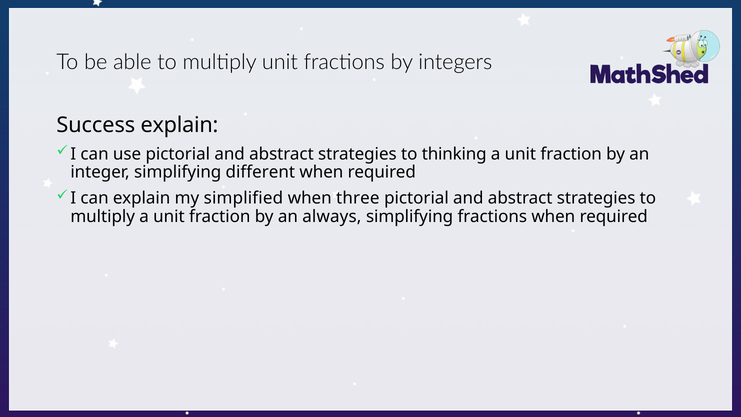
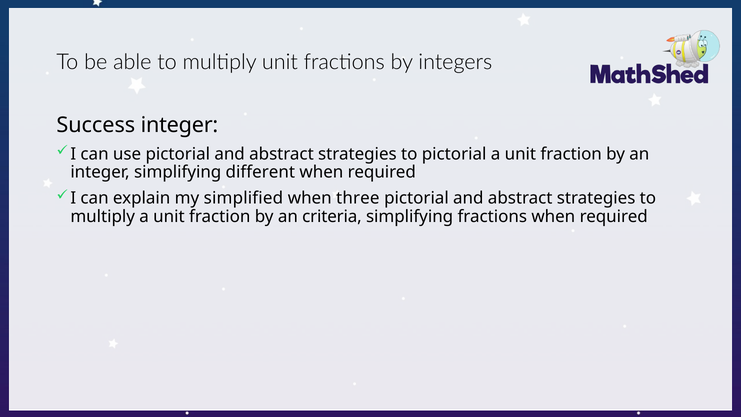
Success explain: explain -> integer
to thinking: thinking -> pictorial
always: always -> criteria
